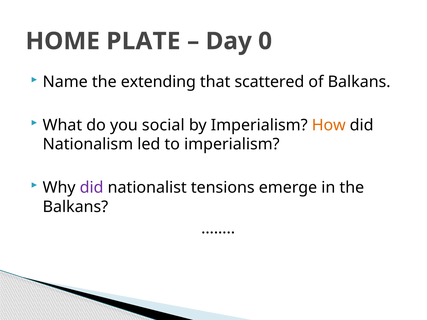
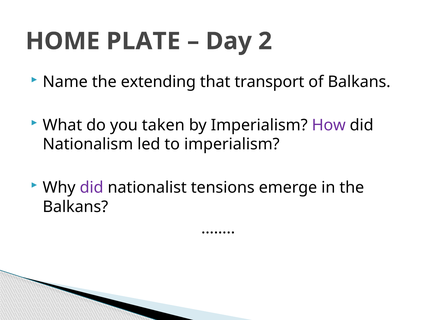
0: 0 -> 2
scattered: scattered -> transport
social: social -> taken
How colour: orange -> purple
